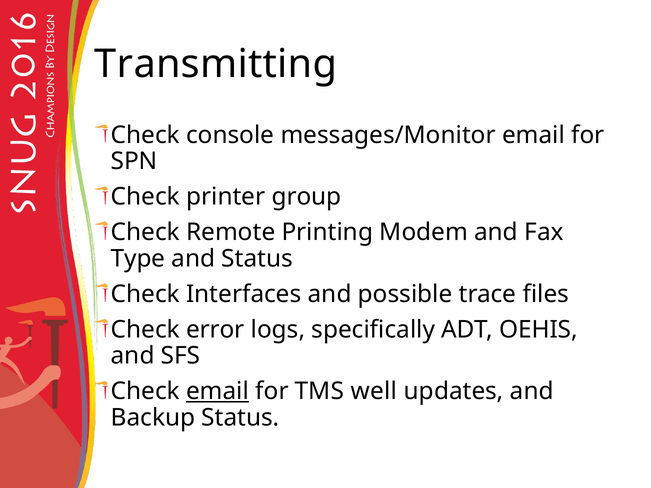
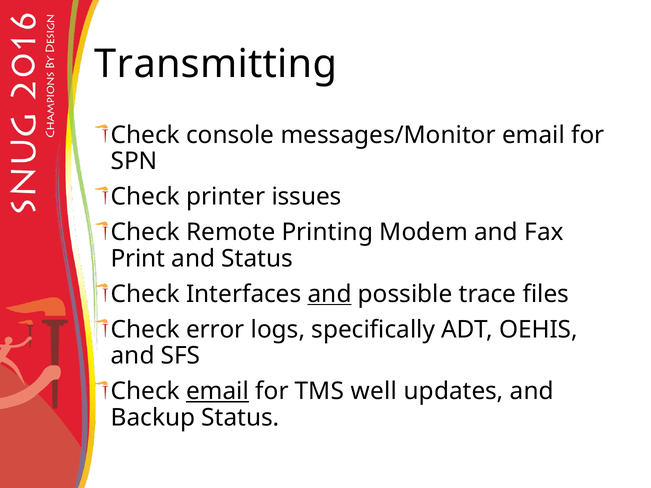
group: group -> issues
Type: Type -> Print
and at (330, 294) underline: none -> present
